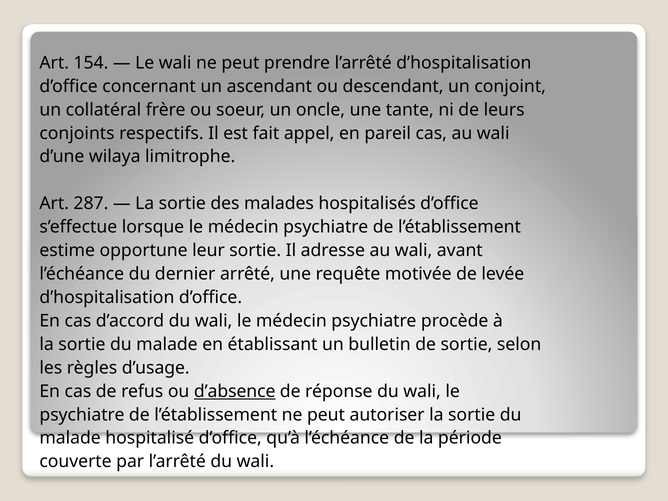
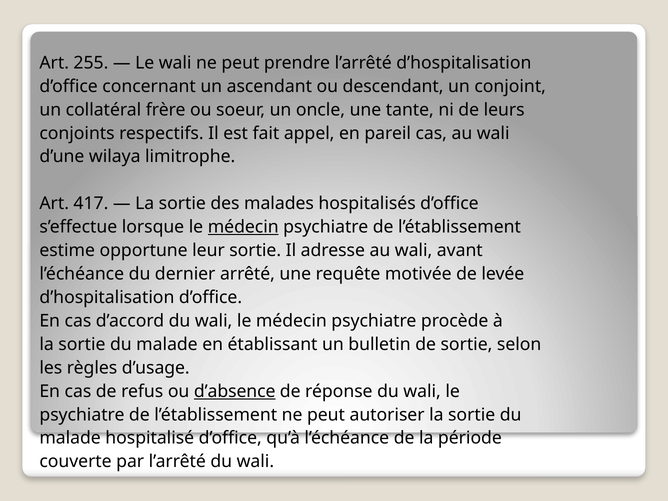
154: 154 -> 255
287: 287 -> 417
médecin at (243, 227) underline: none -> present
